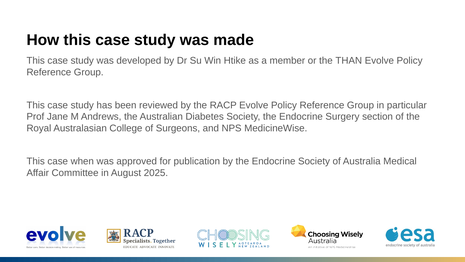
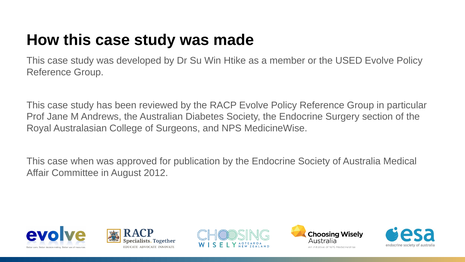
THAN: THAN -> USED
2025: 2025 -> 2012
